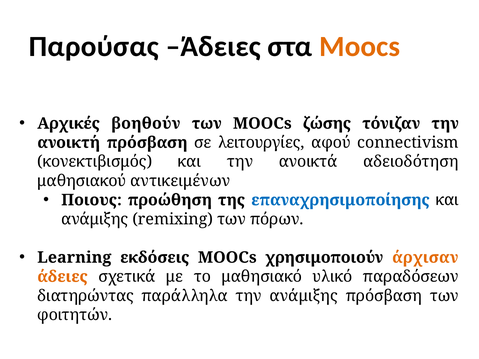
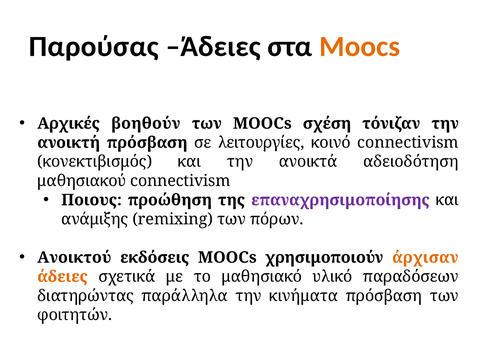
ζώσης: ζώσης -> σχέση
αφού: αφού -> κοινό
μαθησιακού αντικειμένων: αντικειμένων -> connectivism
επαναχρησιμοποίησης colour: blue -> purple
Learning: Learning -> Ανοικτού
την ανάμιξης: ανάμιξης -> κινήματα
